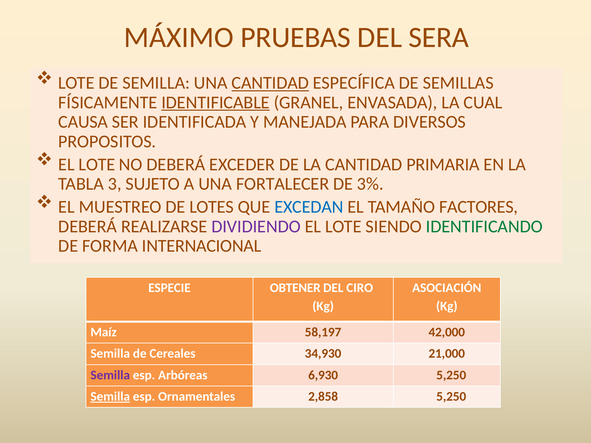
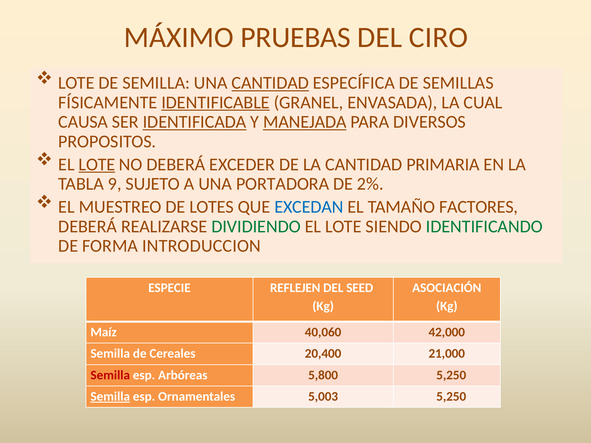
SERA: SERA -> CIRO
IDENTIFICADA underline: none -> present
MANEJADA underline: none -> present
LOTE at (97, 165) underline: none -> present
3: 3 -> 9
FORTALECER: FORTALECER -> PORTADORA
3%: 3% -> 2%
DIVIDIENDO colour: purple -> green
INTERNACIONAL: INTERNACIONAL -> INTRODUCCION
OBTENER: OBTENER -> REFLEJEN
CIRO: CIRO -> SEED
58,197: 58,197 -> 40,060
34,930: 34,930 -> 20,400
Semilla at (110, 375) colour: purple -> red
6,930: 6,930 -> 5,800
2,858: 2,858 -> 5,003
